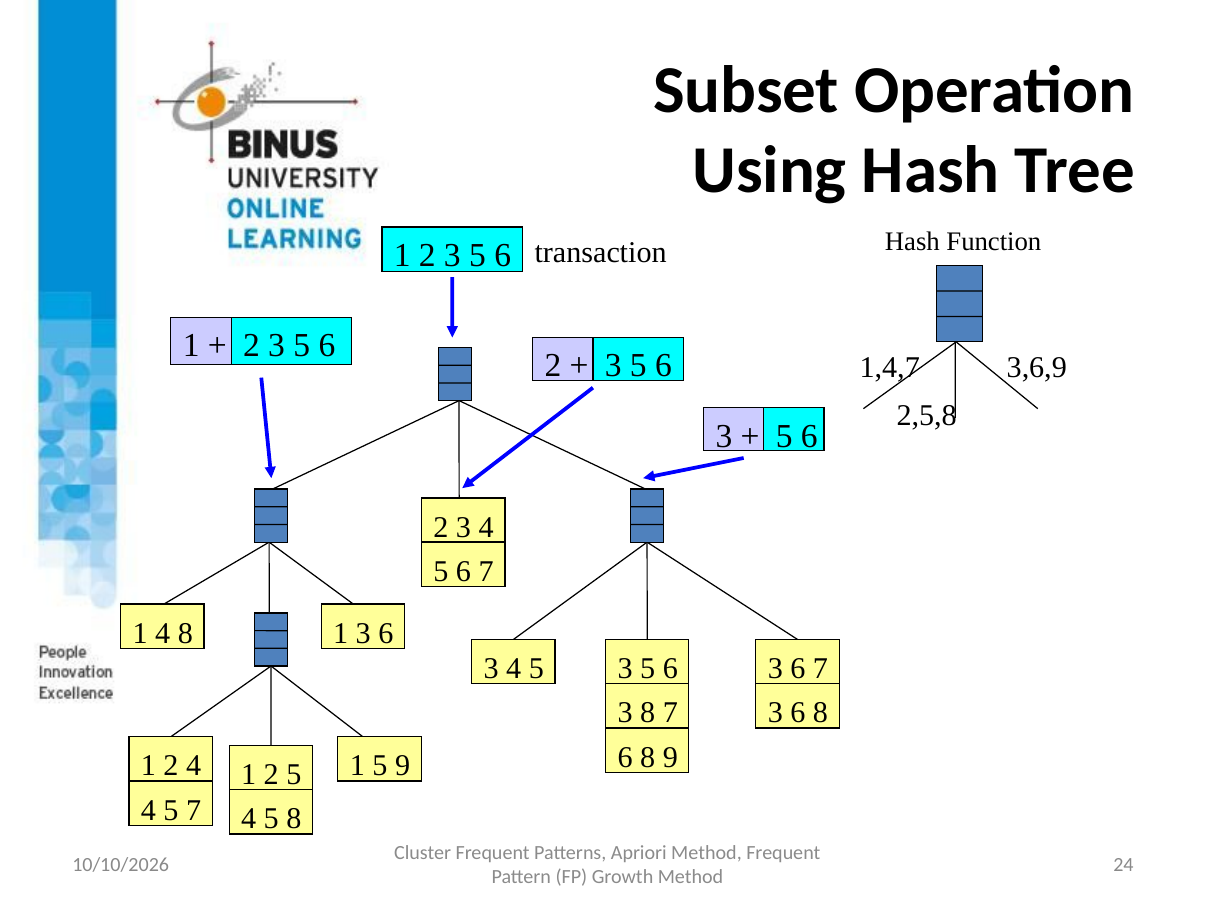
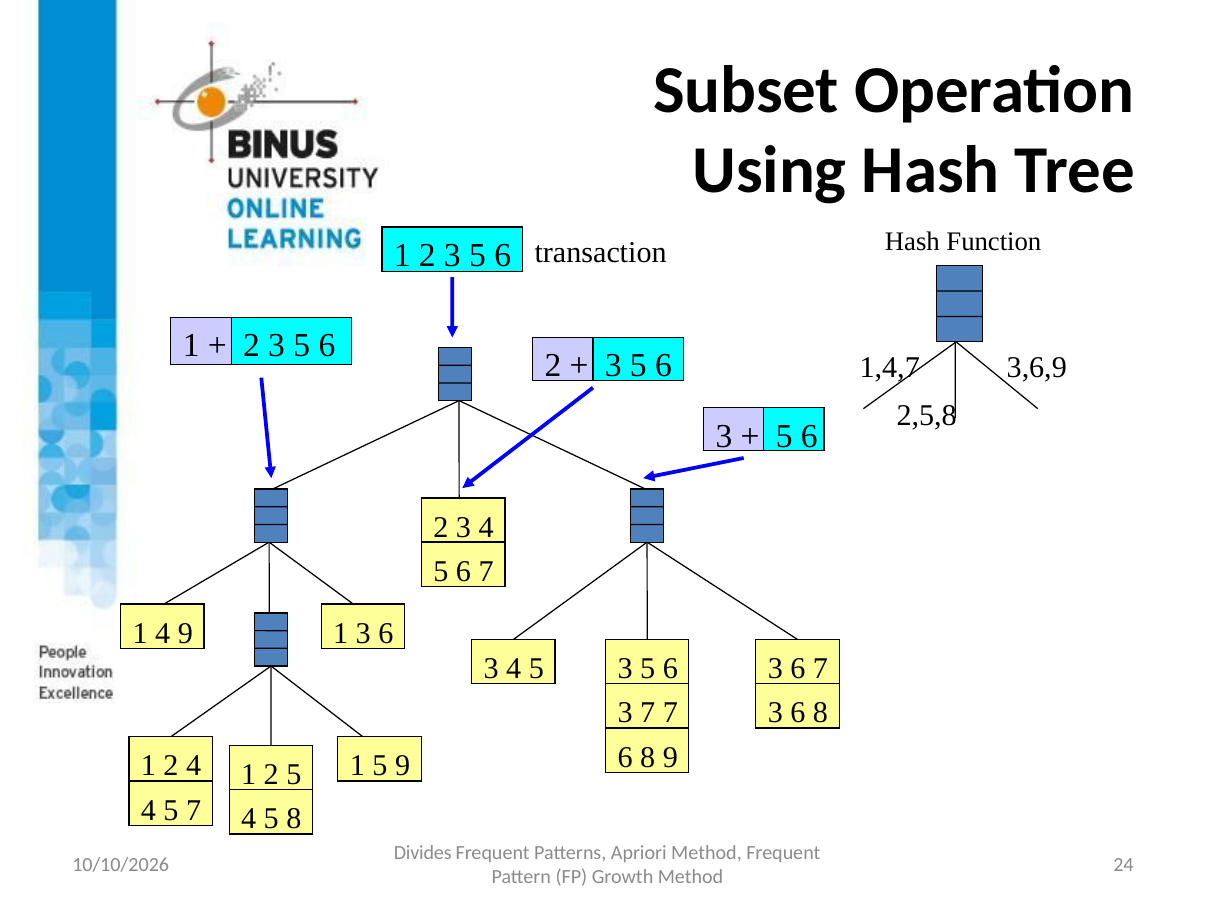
4 8: 8 -> 9
3 8: 8 -> 7
Cluster: Cluster -> Divides
